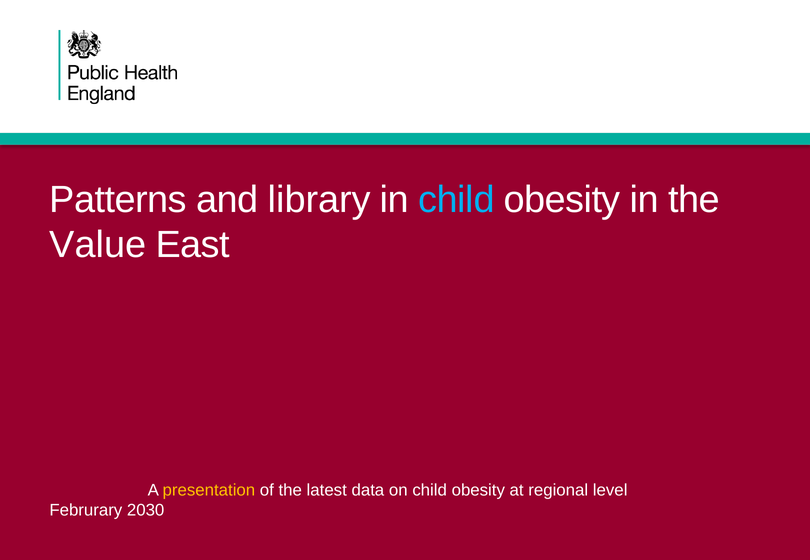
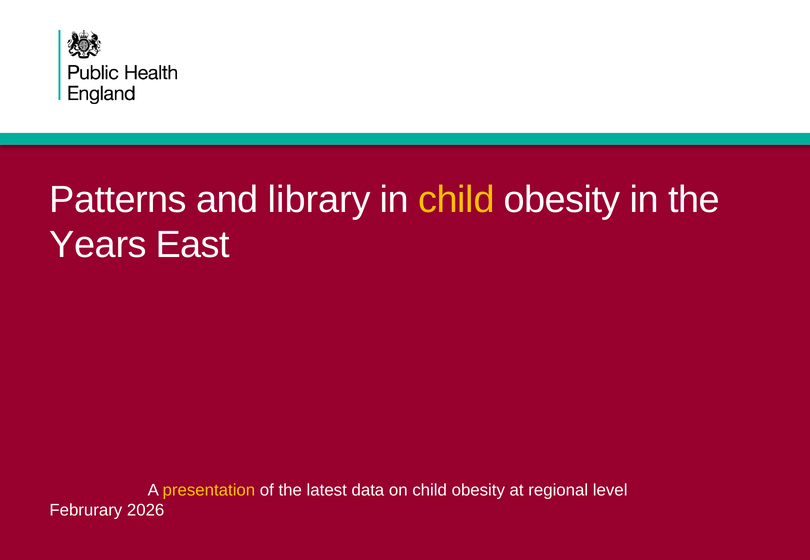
child at (456, 200) colour: light blue -> yellow
Value: Value -> Years
2030: 2030 -> 2026
